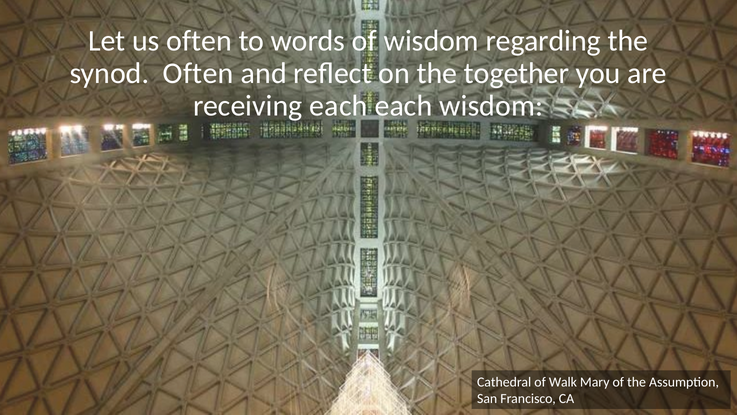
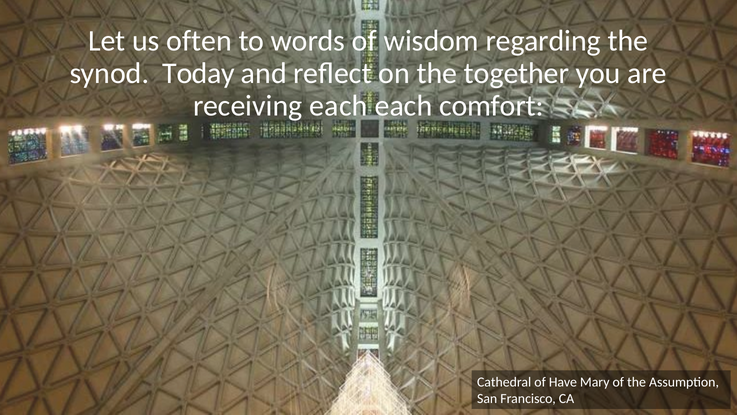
synod Often: Often -> Today
each wisdom: wisdom -> comfort
Walk: Walk -> Have
